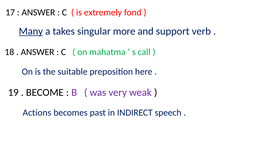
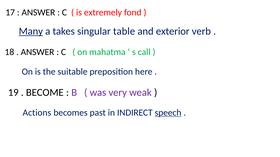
more: more -> table
support: support -> exterior
speech underline: none -> present
